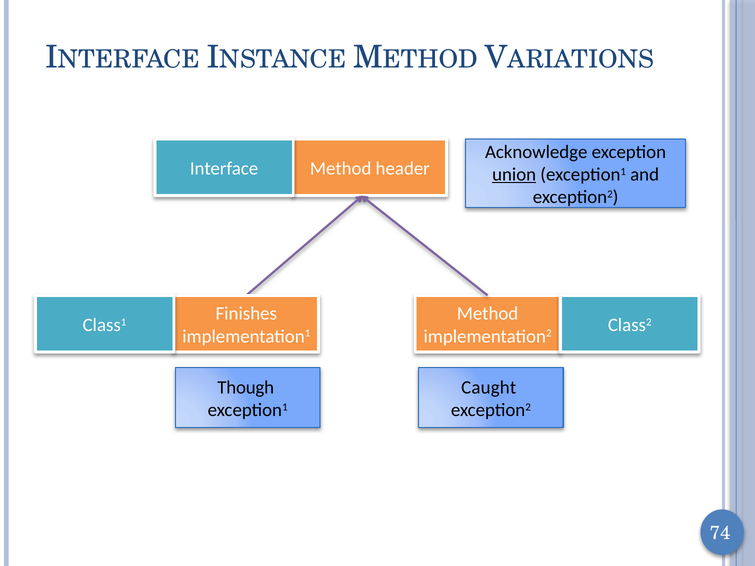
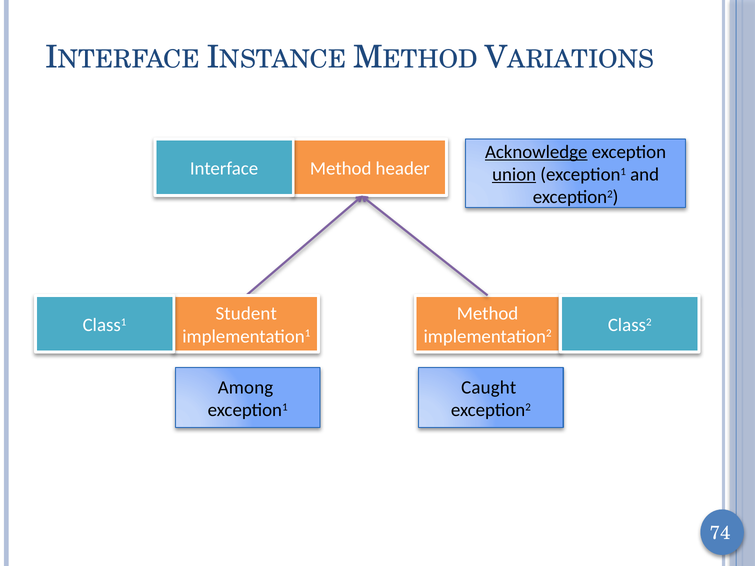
Acknowledge underline: none -> present
Finishes: Finishes -> Student
Though: Though -> Among
